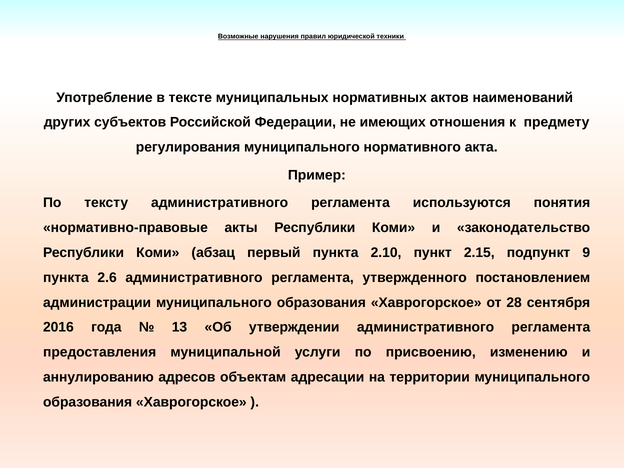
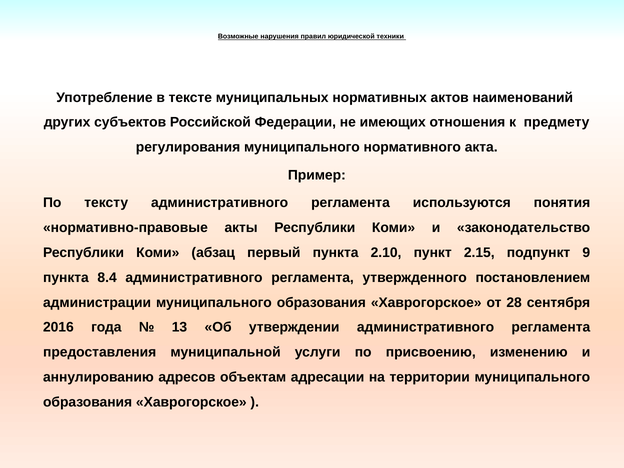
2.6: 2.6 -> 8.4
